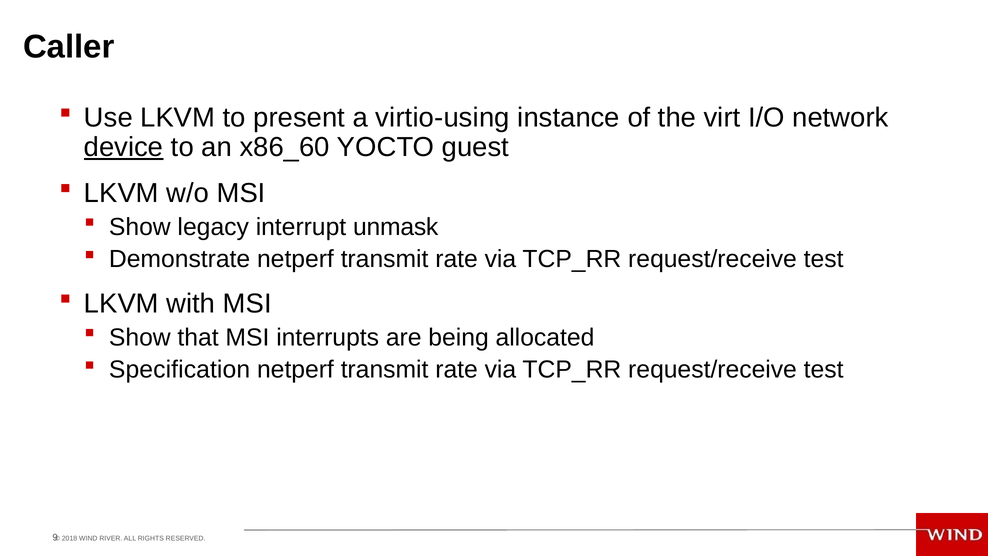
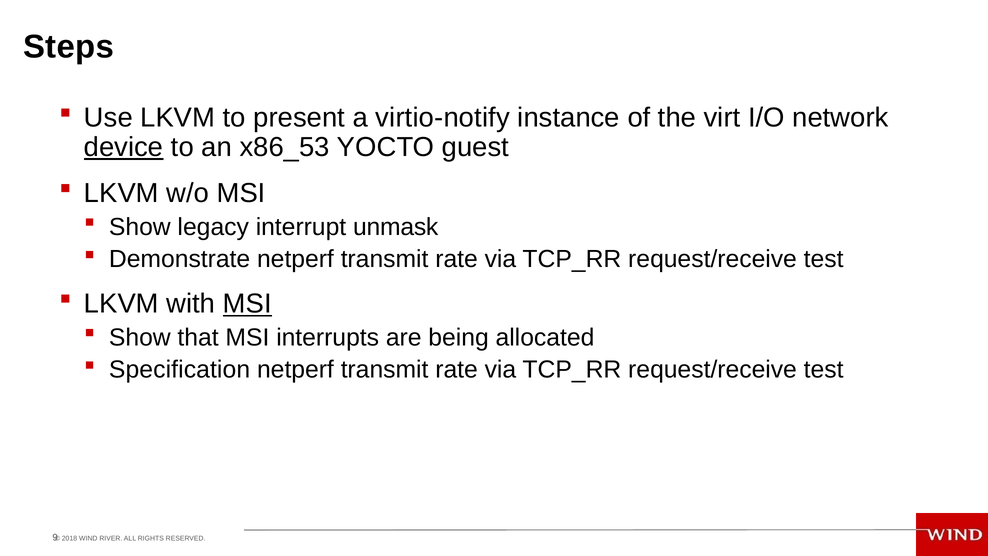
Caller: Caller -> Steps
virtio-using: virtio-using -> virtio-notify
x86_60: x86_60 -> x86_53
MSI at (247, 304) underline: none -> present
